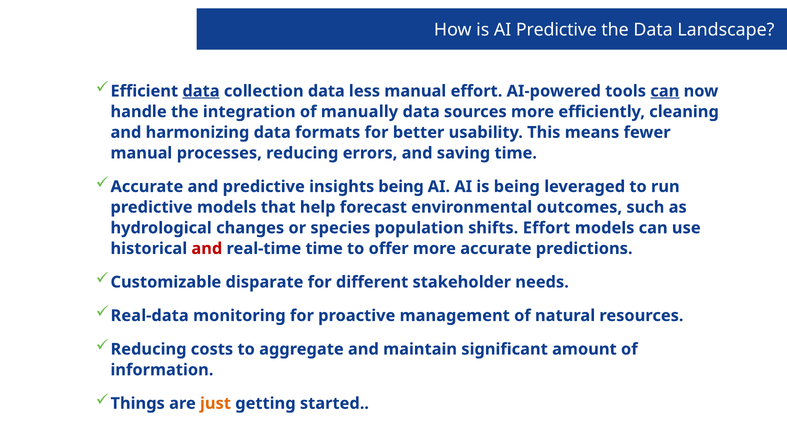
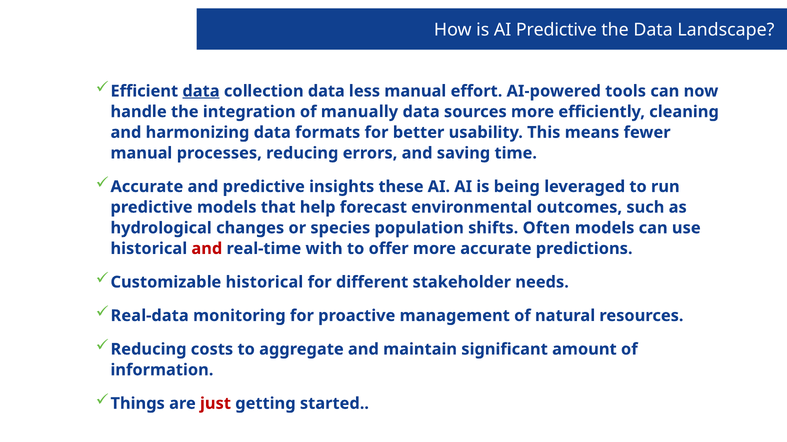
can at (665, 91) underline: present -> none
insights being: being -> these
shifts Effort: Effort -> Often
real-time time: time -> with
Customizable disparate: disparate -> historical
just colour: orange -> red
